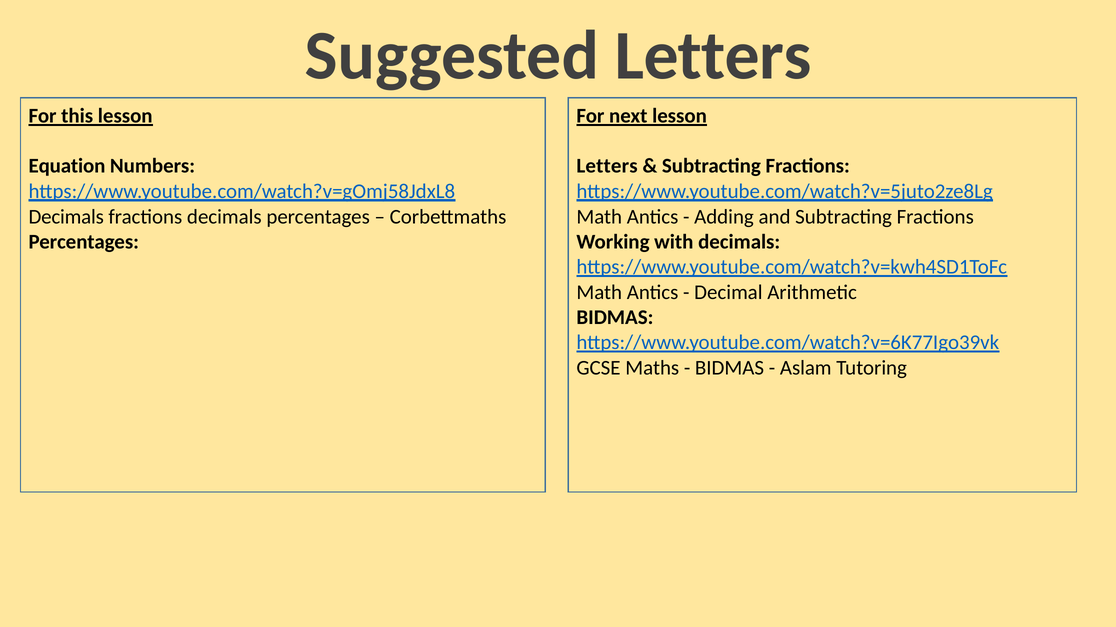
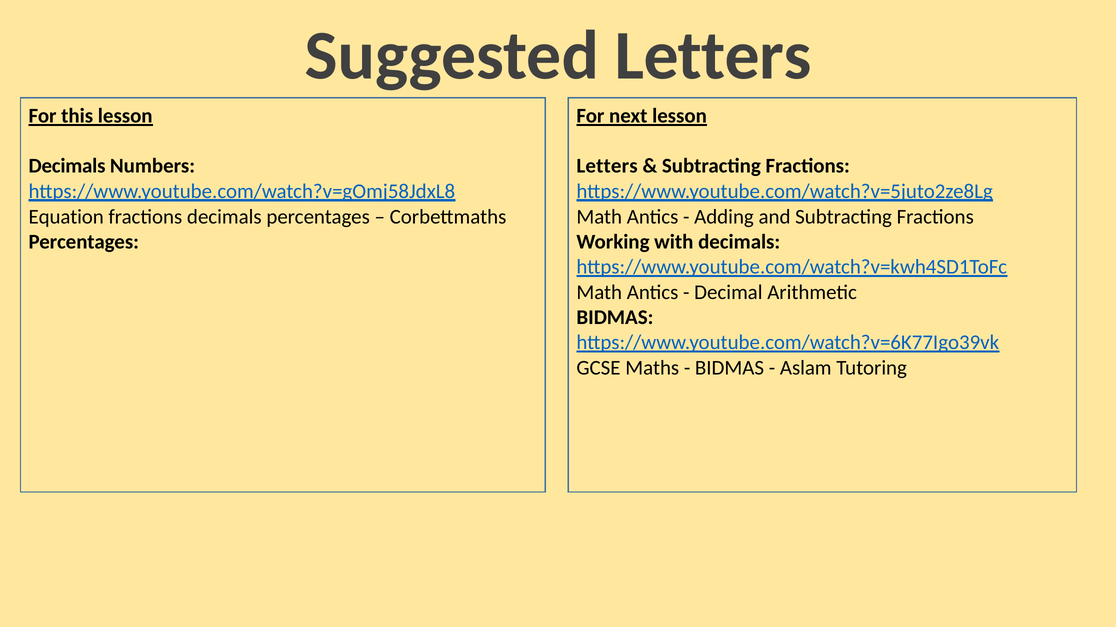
Equation at (67, 166): Equation -> Decimals
Decimals at (66, 217): Decimals -> Equation
